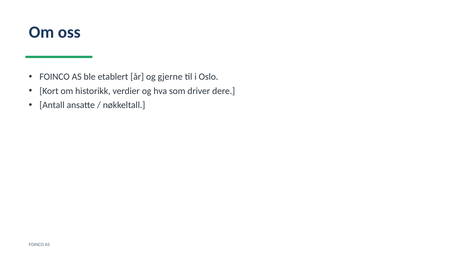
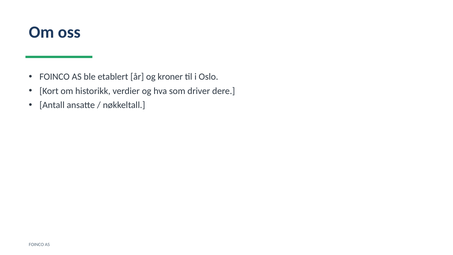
gjerne: gjerne -> kroner
